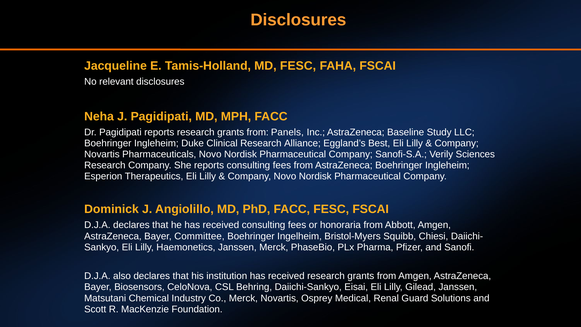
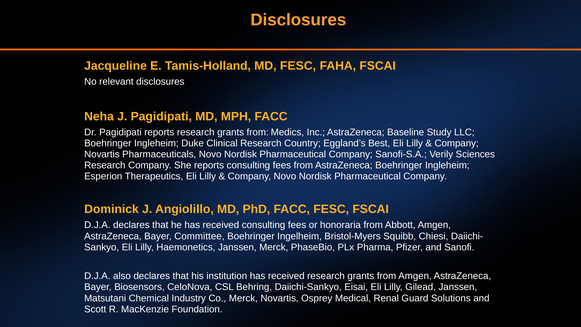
Panels: Panels -> Medics
Alliance: Alliance -> Country
